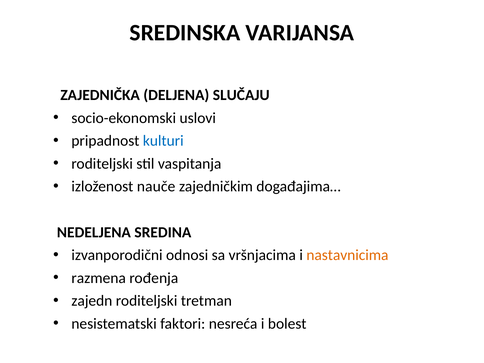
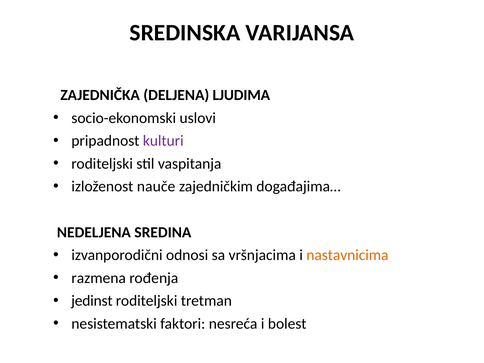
SLUČAJU: SLUČAJU -> LJUDIMA
kulturi colour: blue -> purple
zajedn: zajedn -> jedinst
